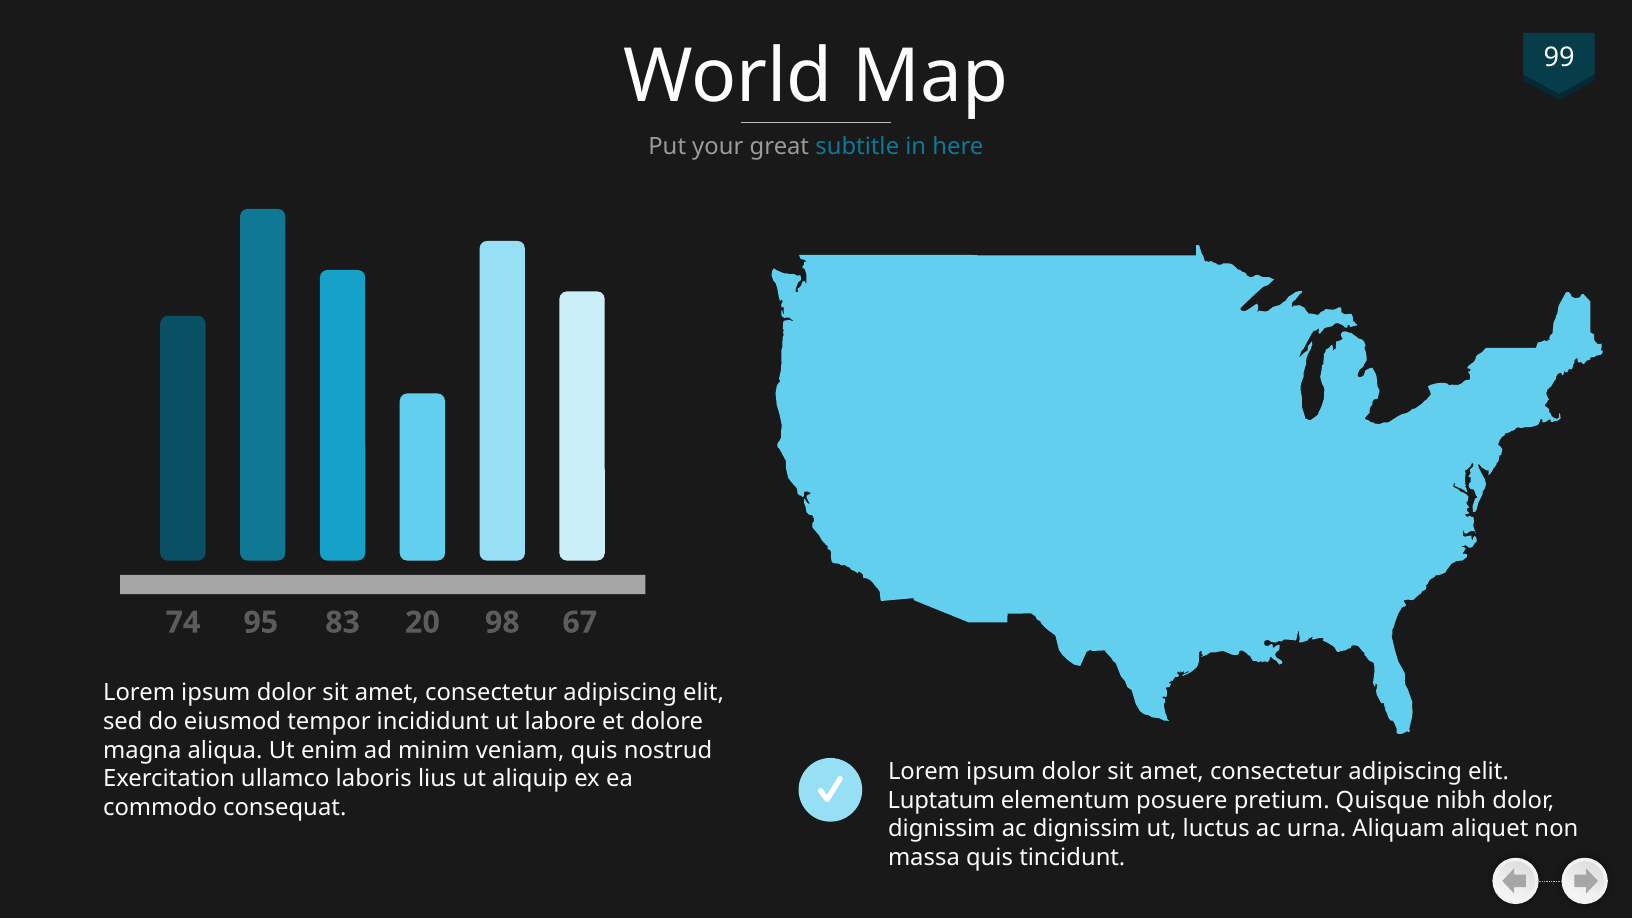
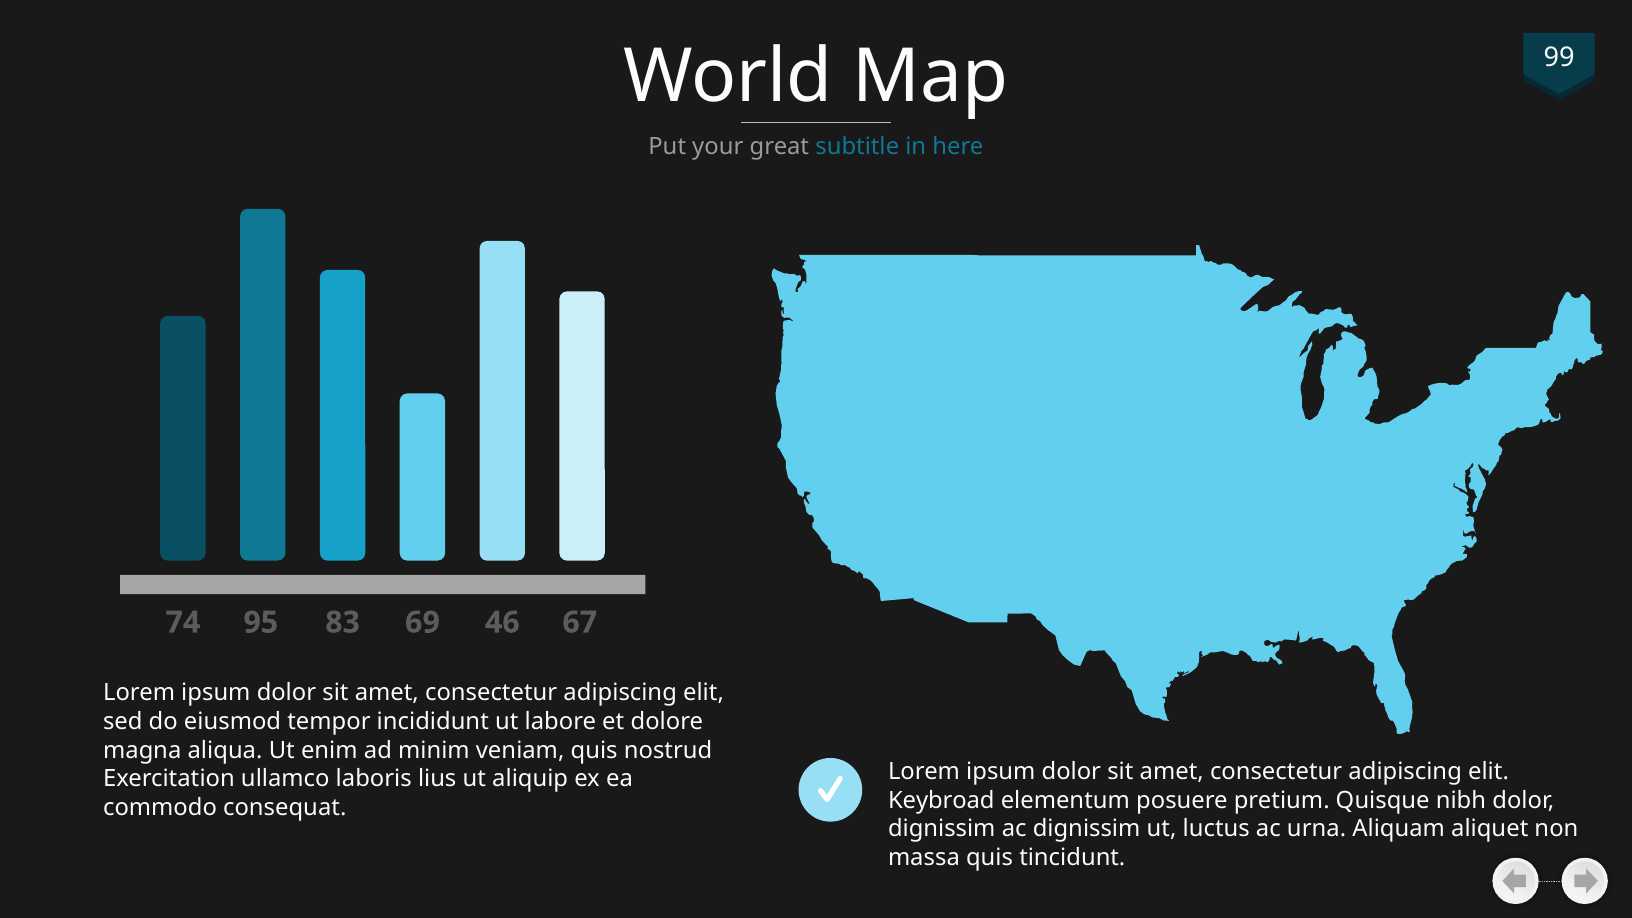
20: 20 -> 69
98: 98 -> 46
Luptatum: Luptatum -> Keybroad
